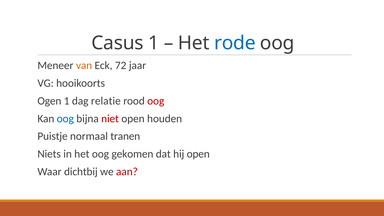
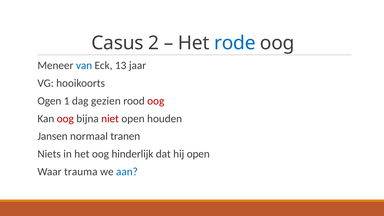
Casus 1: 1 -> 2
van colour: orange -> blue
72: 72 -> 13
relatie: relatie -> gezien
oog at (65, 119) colour: blue -> red
Puistje: Puistje -> Jansen
gekomen: gekomen -> hinderlijk
dichtbij: dichtbij -> trauma
aan colour: red -> blue
